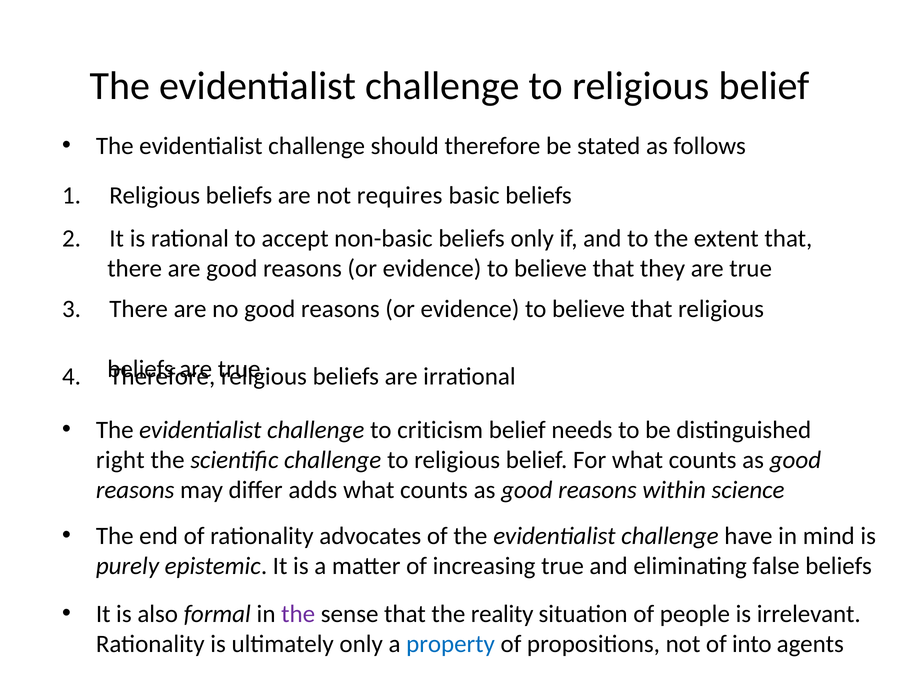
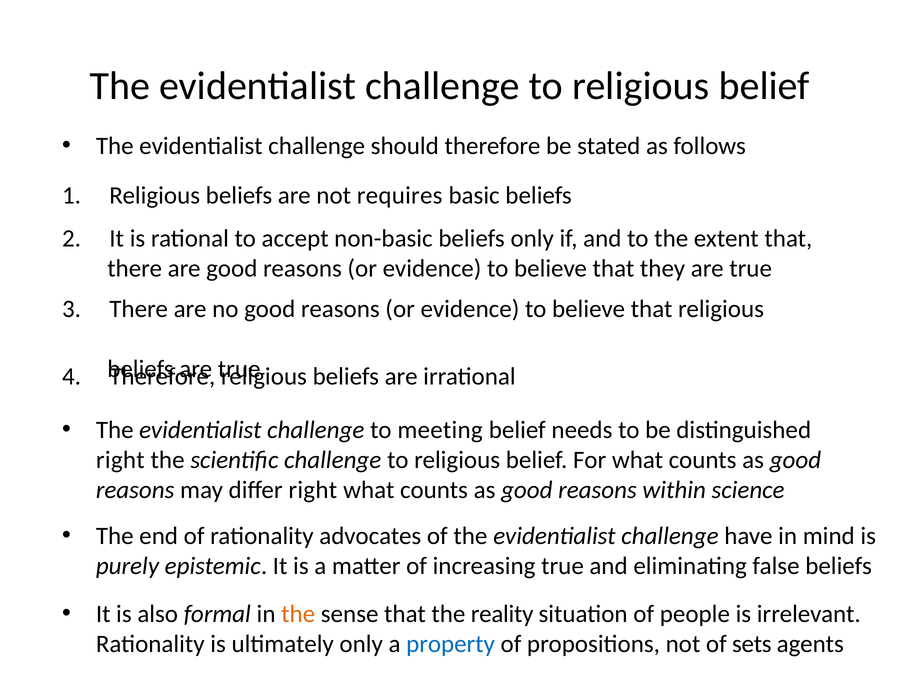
criticism: criticism -> meeting
differ adds: adds -> right
the at (298, 614) colour: purple -> orange
into: into -> sets
